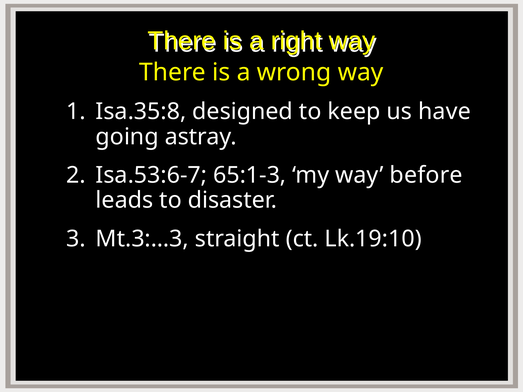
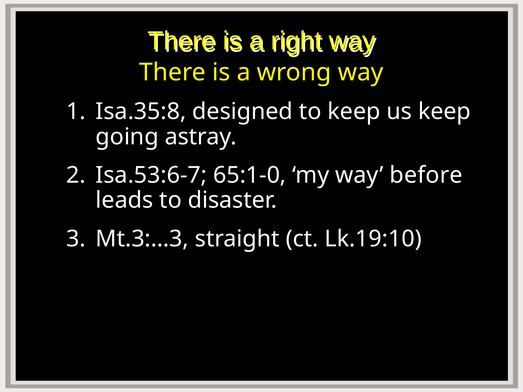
us have: have -> keep
65:1-3: 65:1-3 -> 65:1-0
